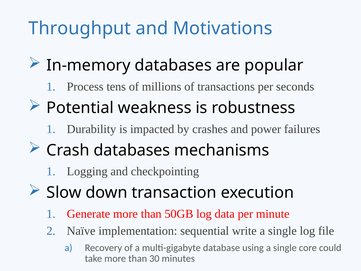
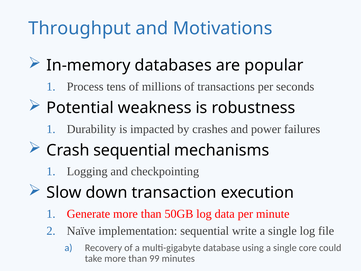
Crash databases: databases -> sequential
30: 30 -> 99
